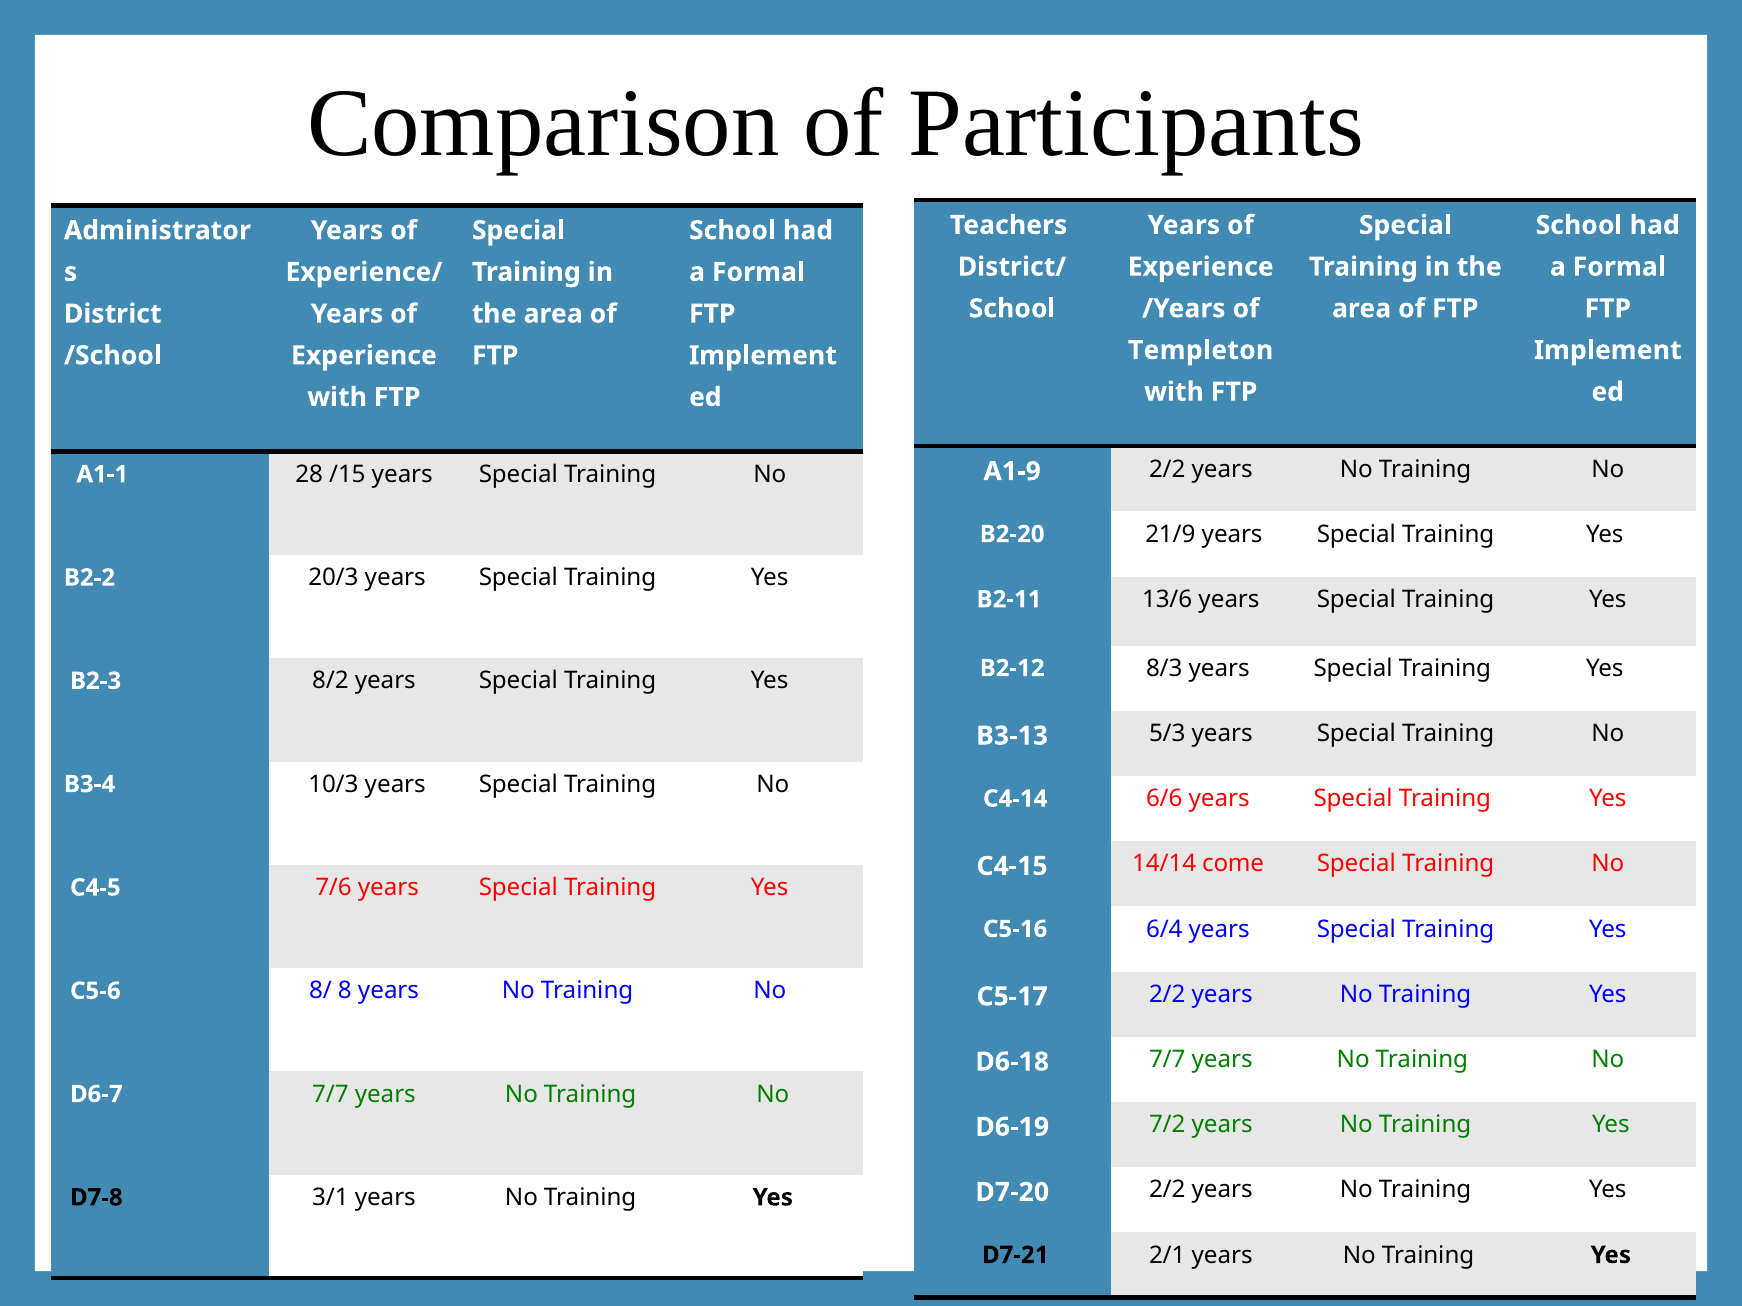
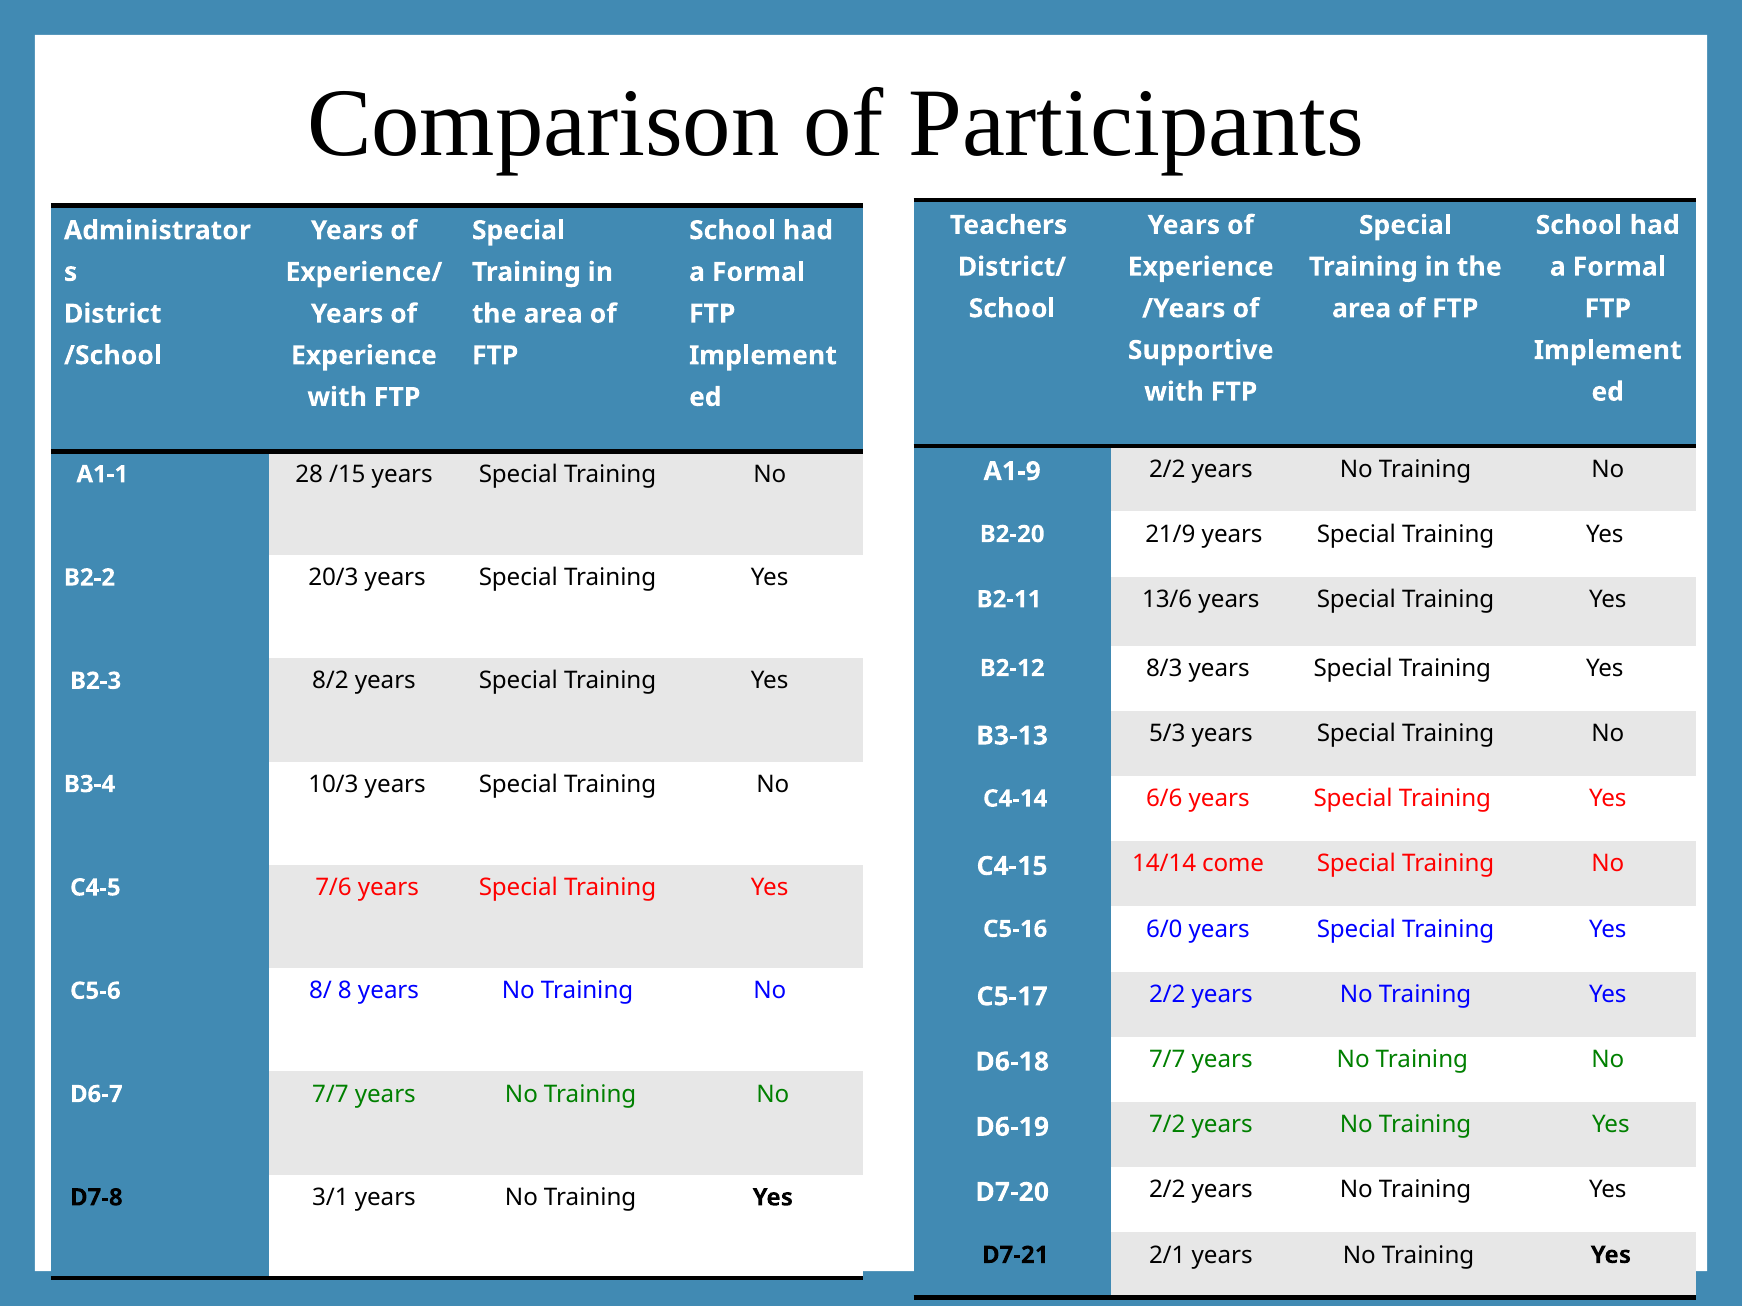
Templeton: Templeton -> Supportive
6/4: 6/4 -> 6/0
